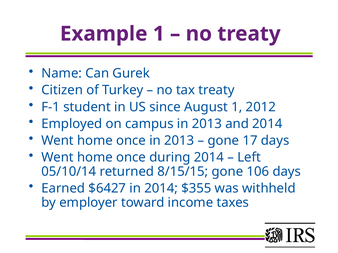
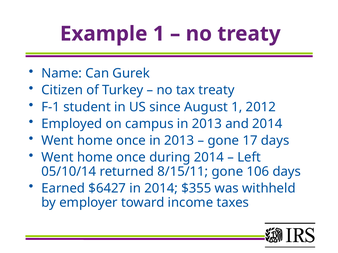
8/15/15: 8/15/15 -> 8/15/11
